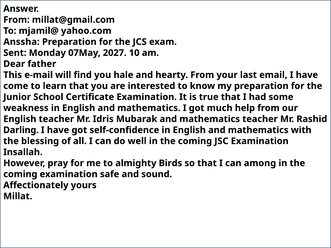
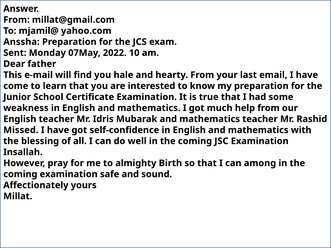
2027: 2027 -> 2022
Darling: Darling -> Missed
Birds: Birds -> Birth
